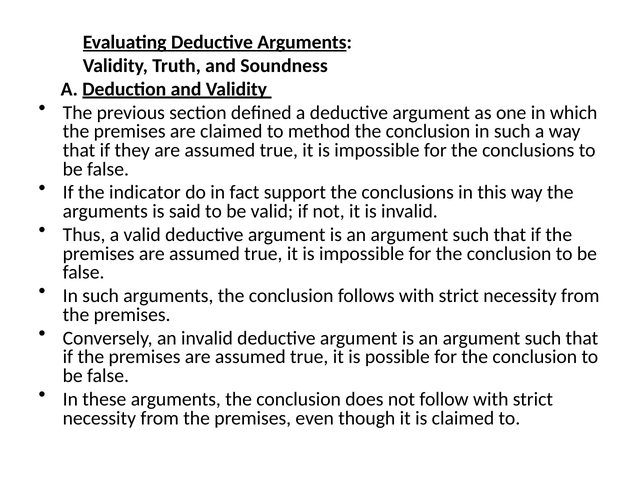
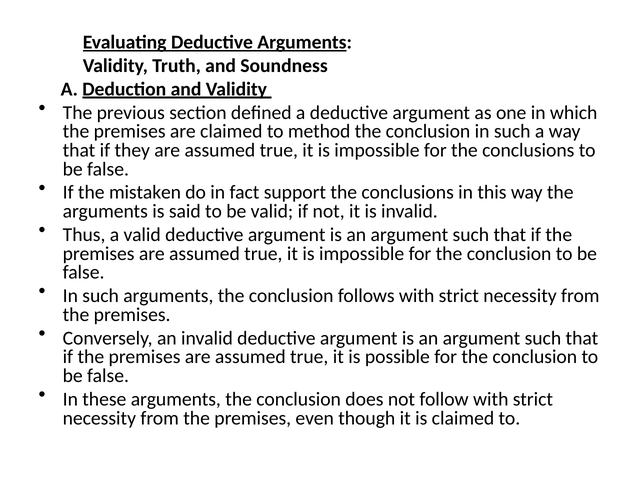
indicator: indicator -> mistaken
